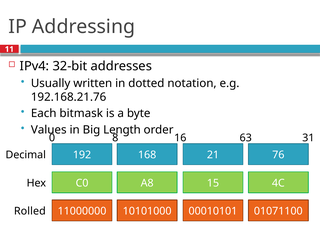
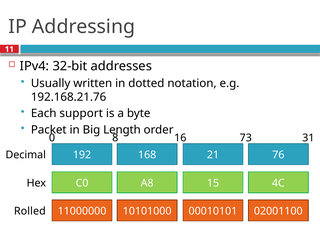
bitmask: bitmask -> support
Values: Values -> Packet
63: 63 -> 73
01071100: 01071100 -> 02001100
